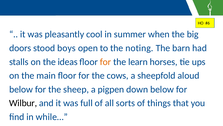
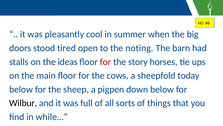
boys: boys -> tired
for at (106, 62) colour: orange -> red
learn: learn -> story
aloud: aloud -> today
